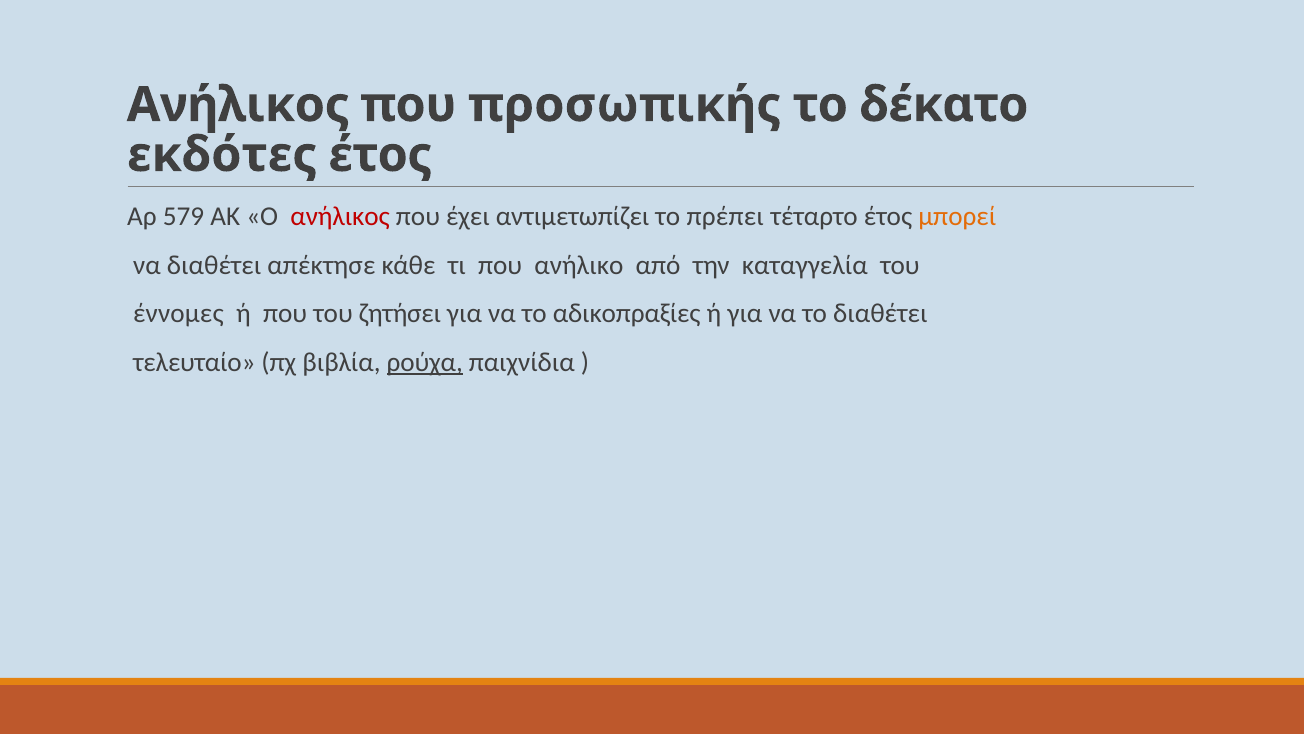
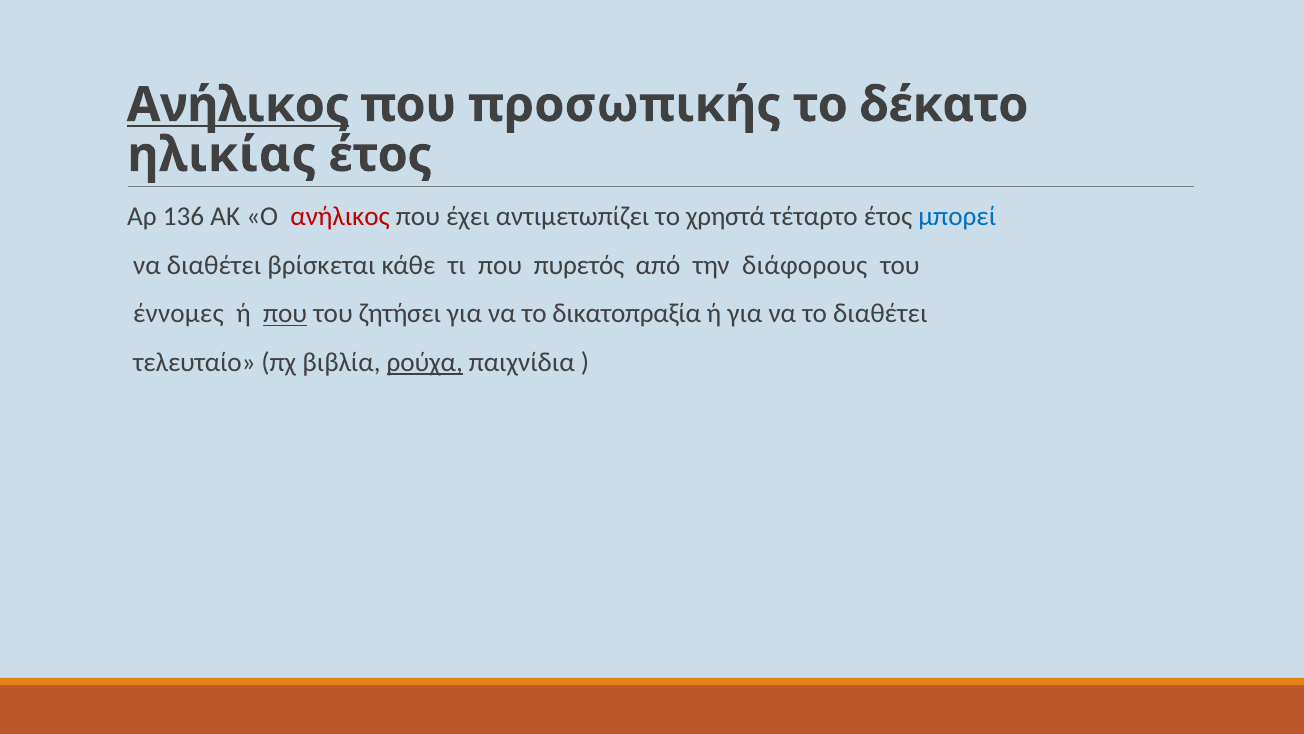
Ανήλικος at (238, 105) underline: none -> present
εκδότες: εκδότες -> ηλικίας
579: 579 -> 136
πρέπει: πρέπει -> χρηστά
μπορεί colour: orange -> blue
απέκτησε: απέκτησε -> βρίσκεται
ανήλικο: ανήλικο -> πυρετός
καταγγελία: καταγγελία -> διάφορους
που at (285, 314) underline: none -> present
αδικοπραξίες: αδικοπραξίες -> δικατοπραξία
